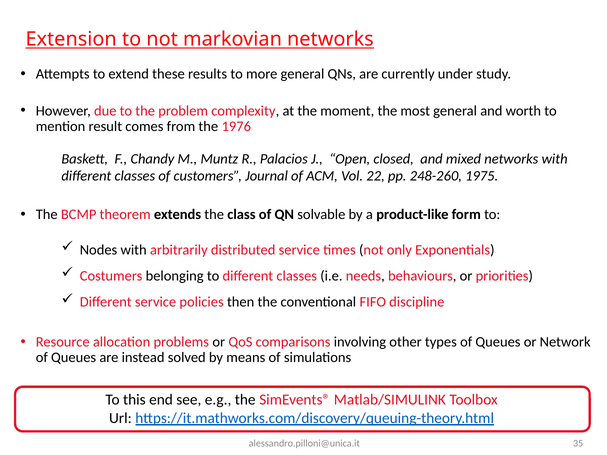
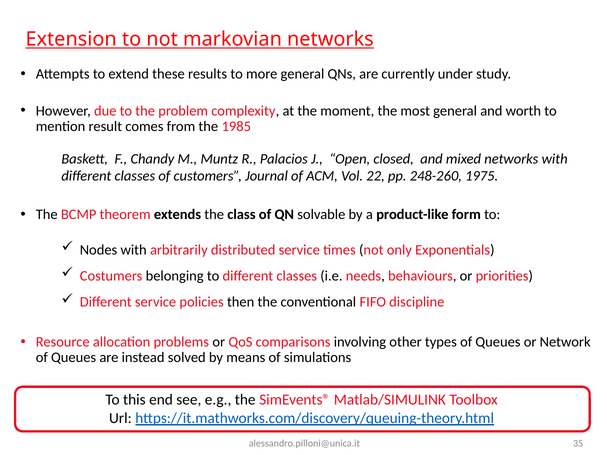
1976: 1976 -> 1985
